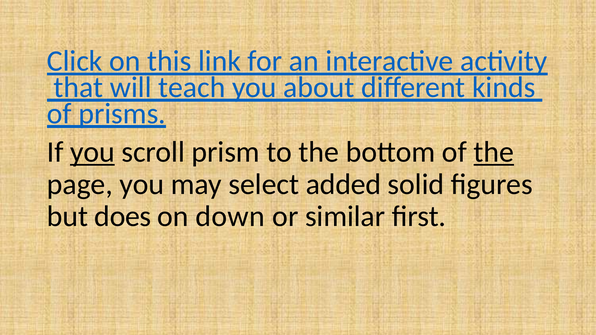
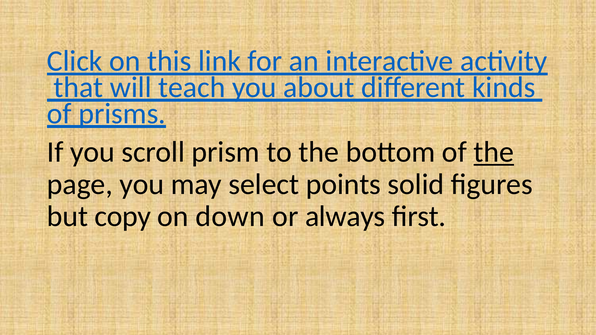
you at (92, 152) underline: present -> none
added: added -> points
does: does -> copy
similar: similar -> always
